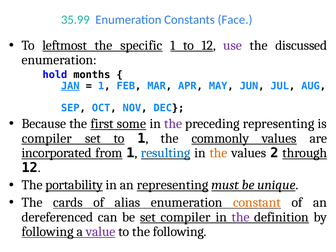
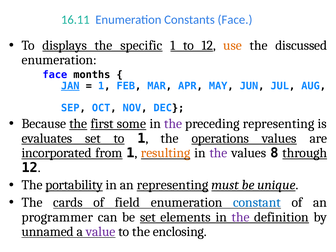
35.99: 35.99 -> 16.11
leftmost: leftmost -> displays
use colour: purple -> orange
hold at (55, 75): hold -> face
the at (78, 124) underline: none -> present
compiler at (47, 138): compiler -> evaluates
commonly: commonly -> operations
resulting colour: blue -> orange
the at (219, 153) colour: orange -> purple
2: 2 -> 8
alias: alias -> field
constant colour: orange -> blue
dereferenced: dereferenced -> programmer
set compiler: compiler -> elements
following at (48, 232): following -> unnamed
the following: following -> enclosing
